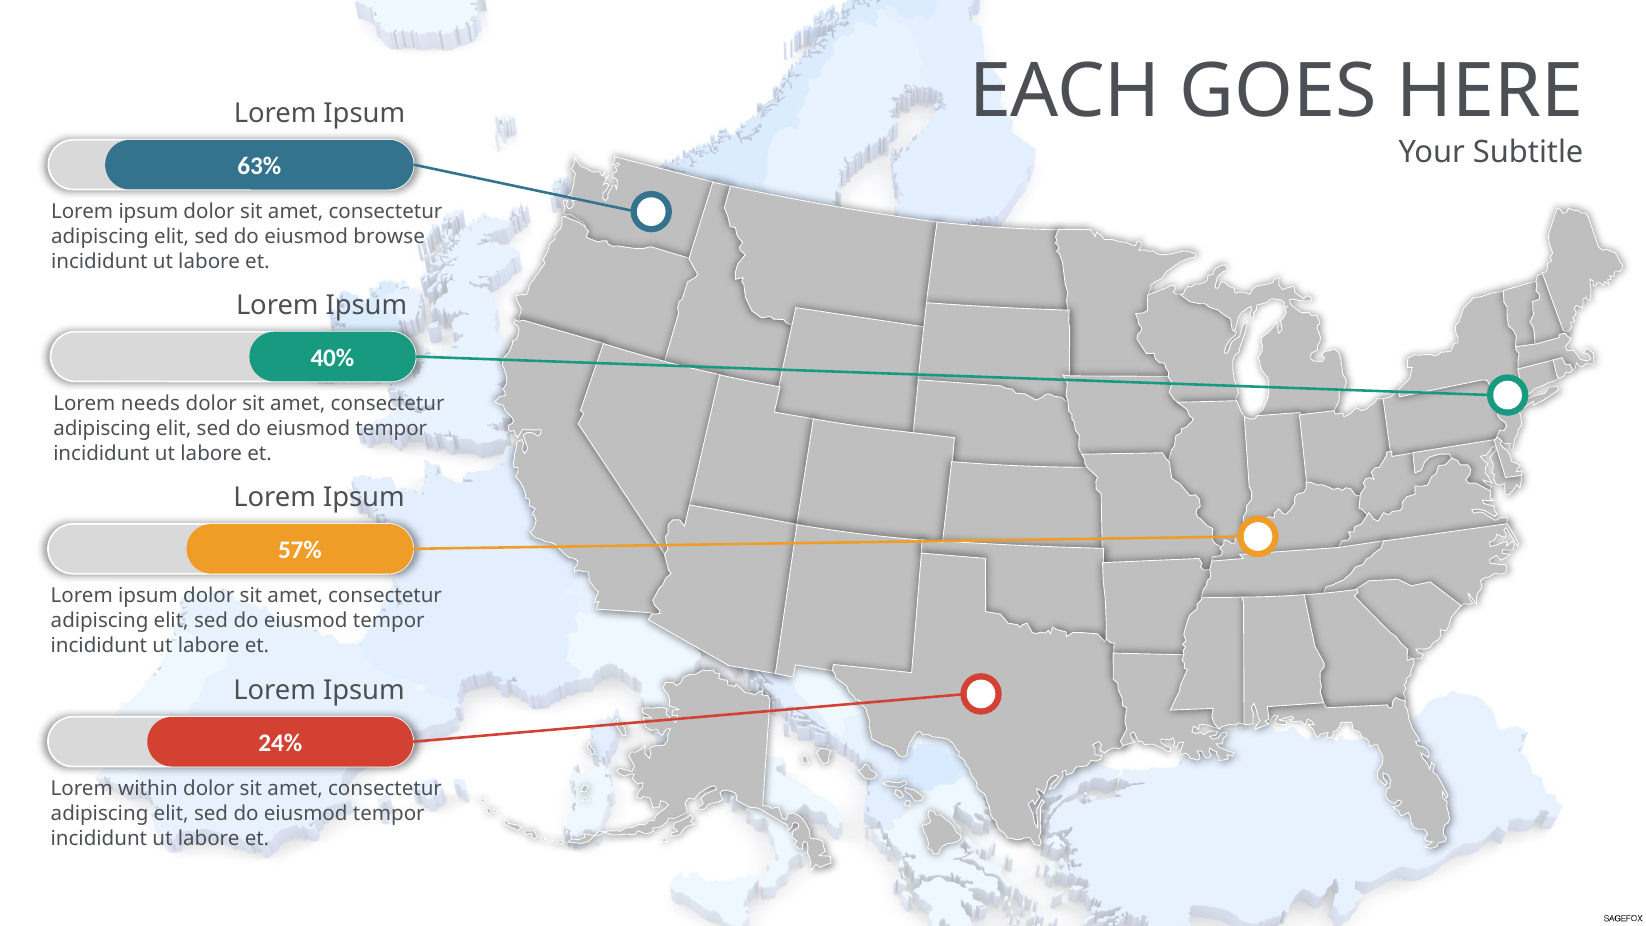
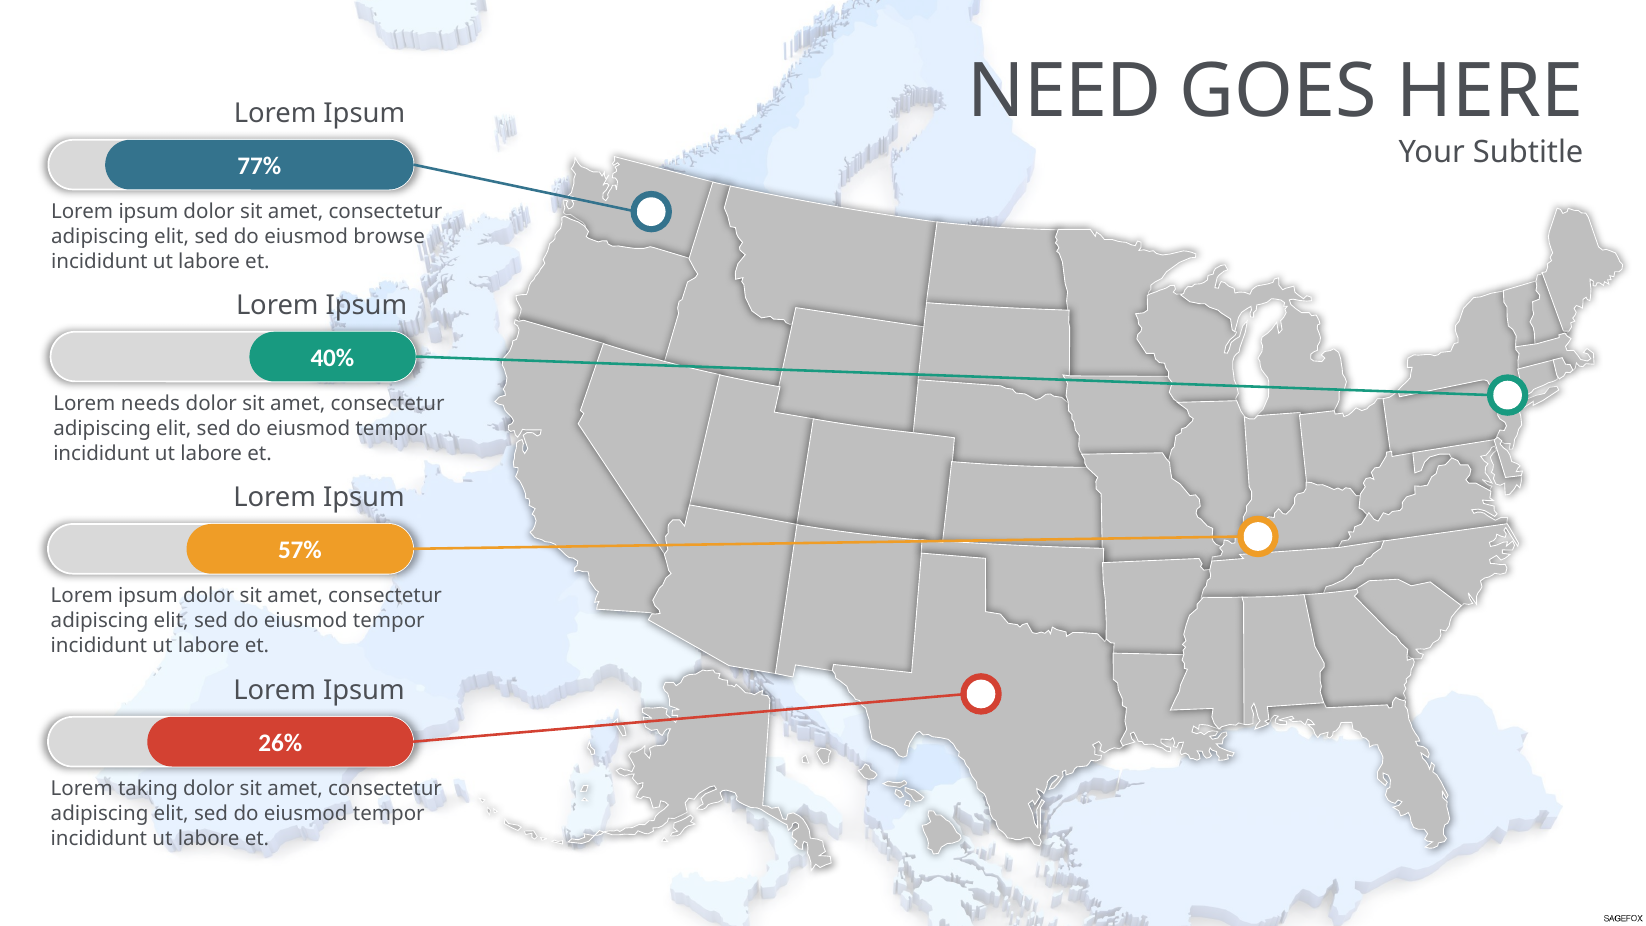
EACH: EACH -> NEED
63%: 63% -> 77%
24%: 24% -> 26%
within: within -> taking
